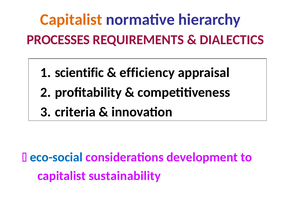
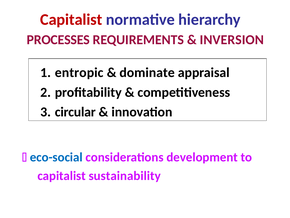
Capitalist at (71, 19) colour: orange -> red
DIALECTICS: DIALECTICS -> INVERSION
scientific: scientific -> entropic
efficiency: efficiency -> dominate
criteria: criteria -> circular
